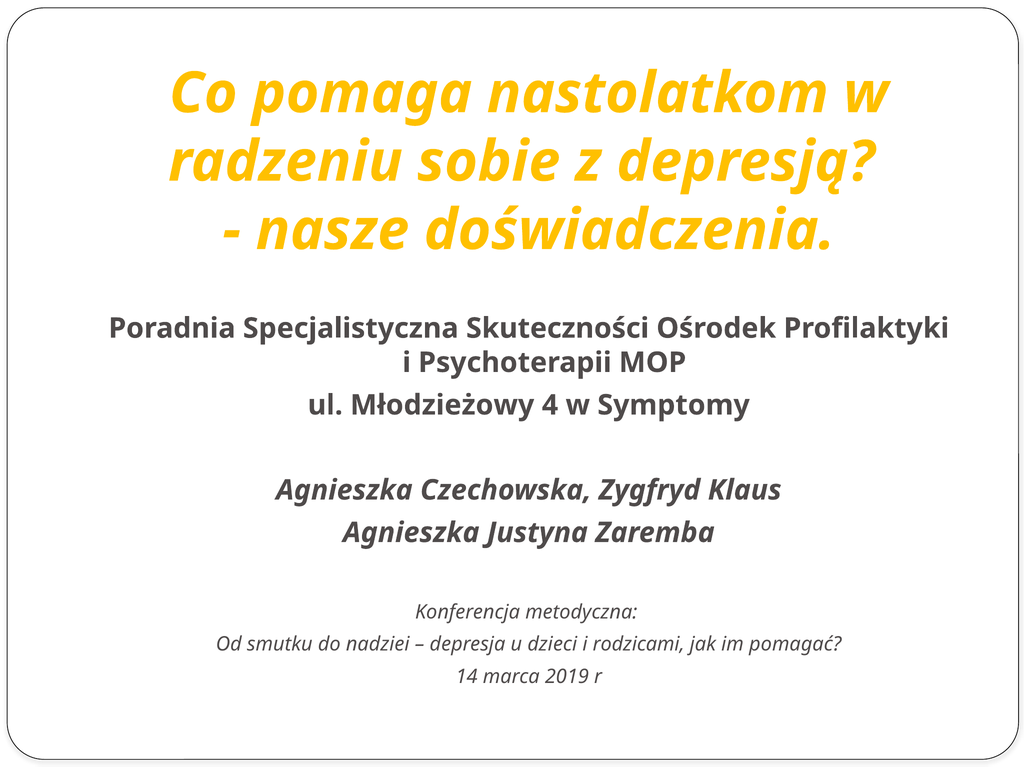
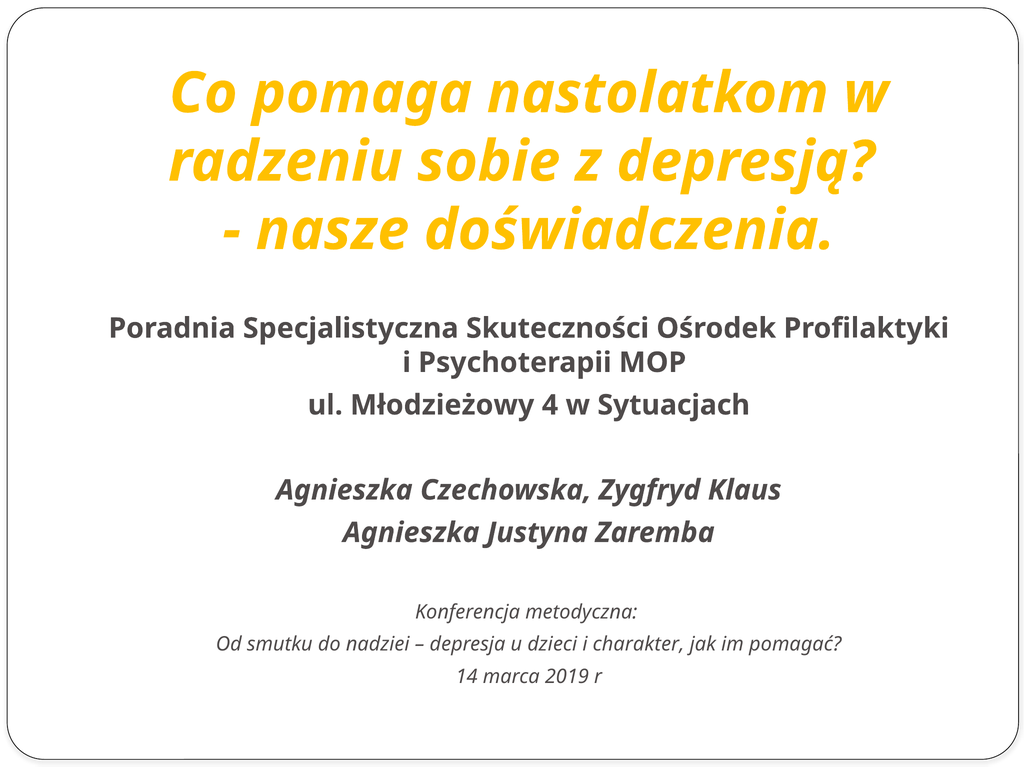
Symptomy: Symptomy -> Sytuacjach
rodzicami: rodzicami -> charakter
